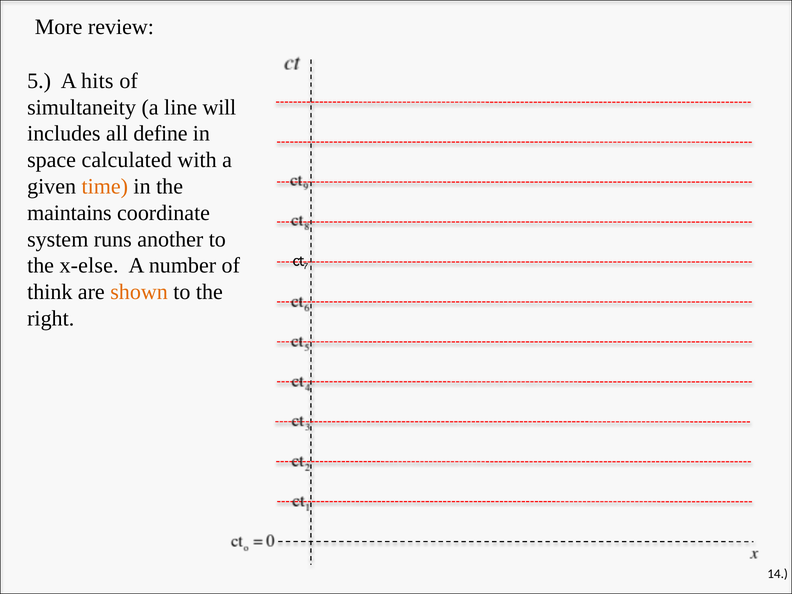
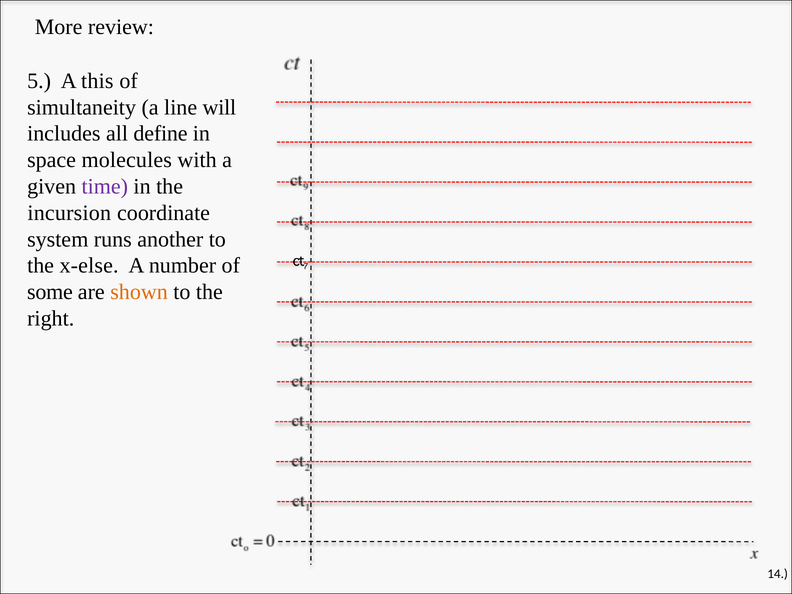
hits: hits -> this
calculated: calculated -> molecules
time colour: orange -> purple
maintains: maintains -> incursion
think: think -> some
